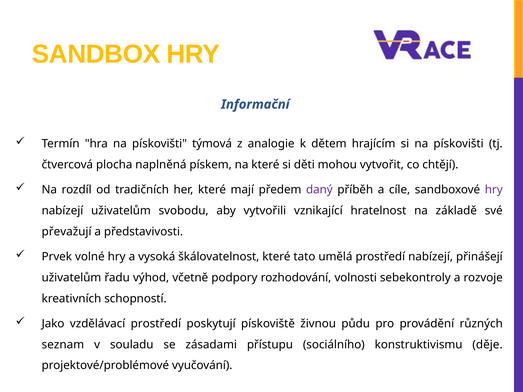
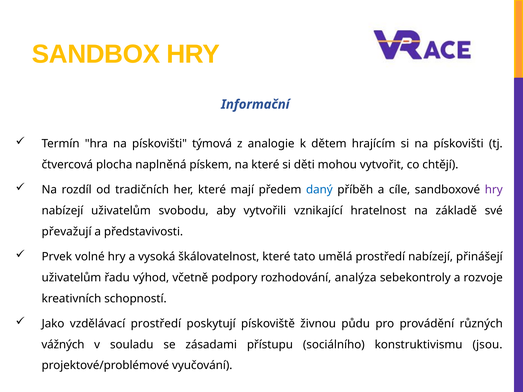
daný colour: purple -> blue
volnosti: volnosti -> analýza
seznam: seznam -> vážných
děje: děje -> jsou
